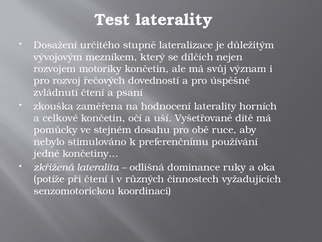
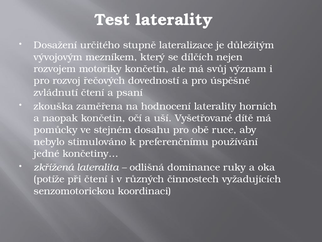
celkové: celkové -> naopak
